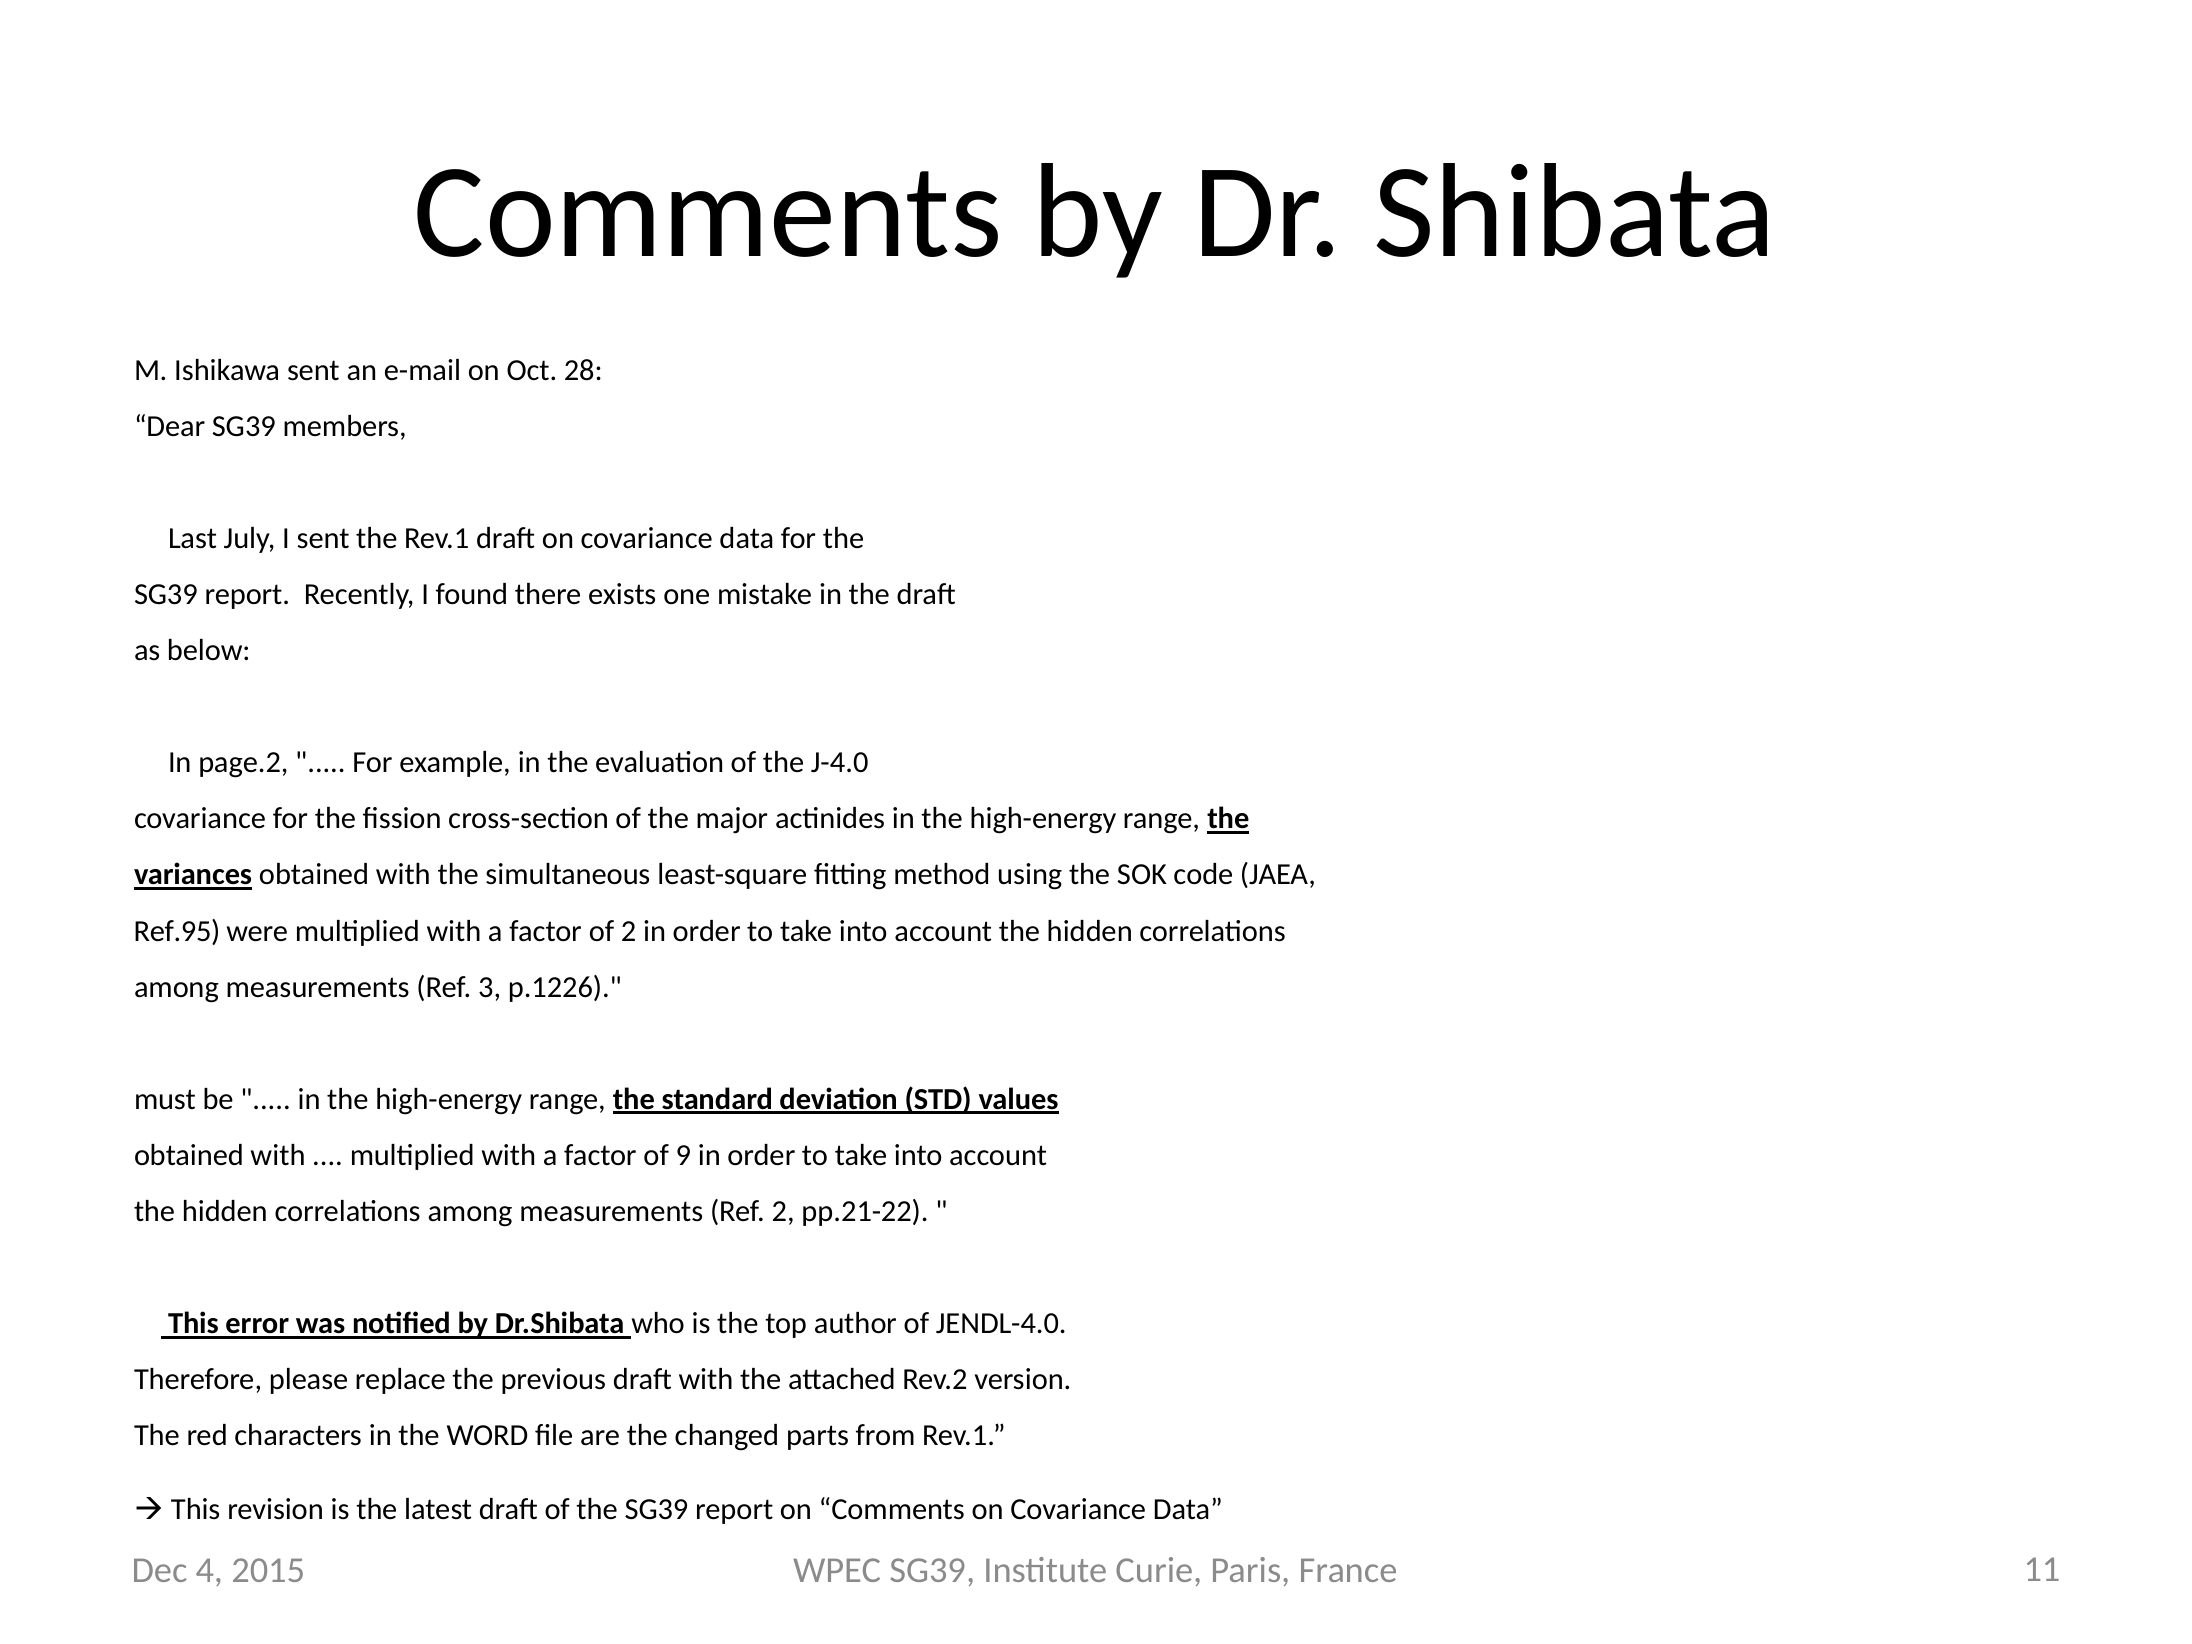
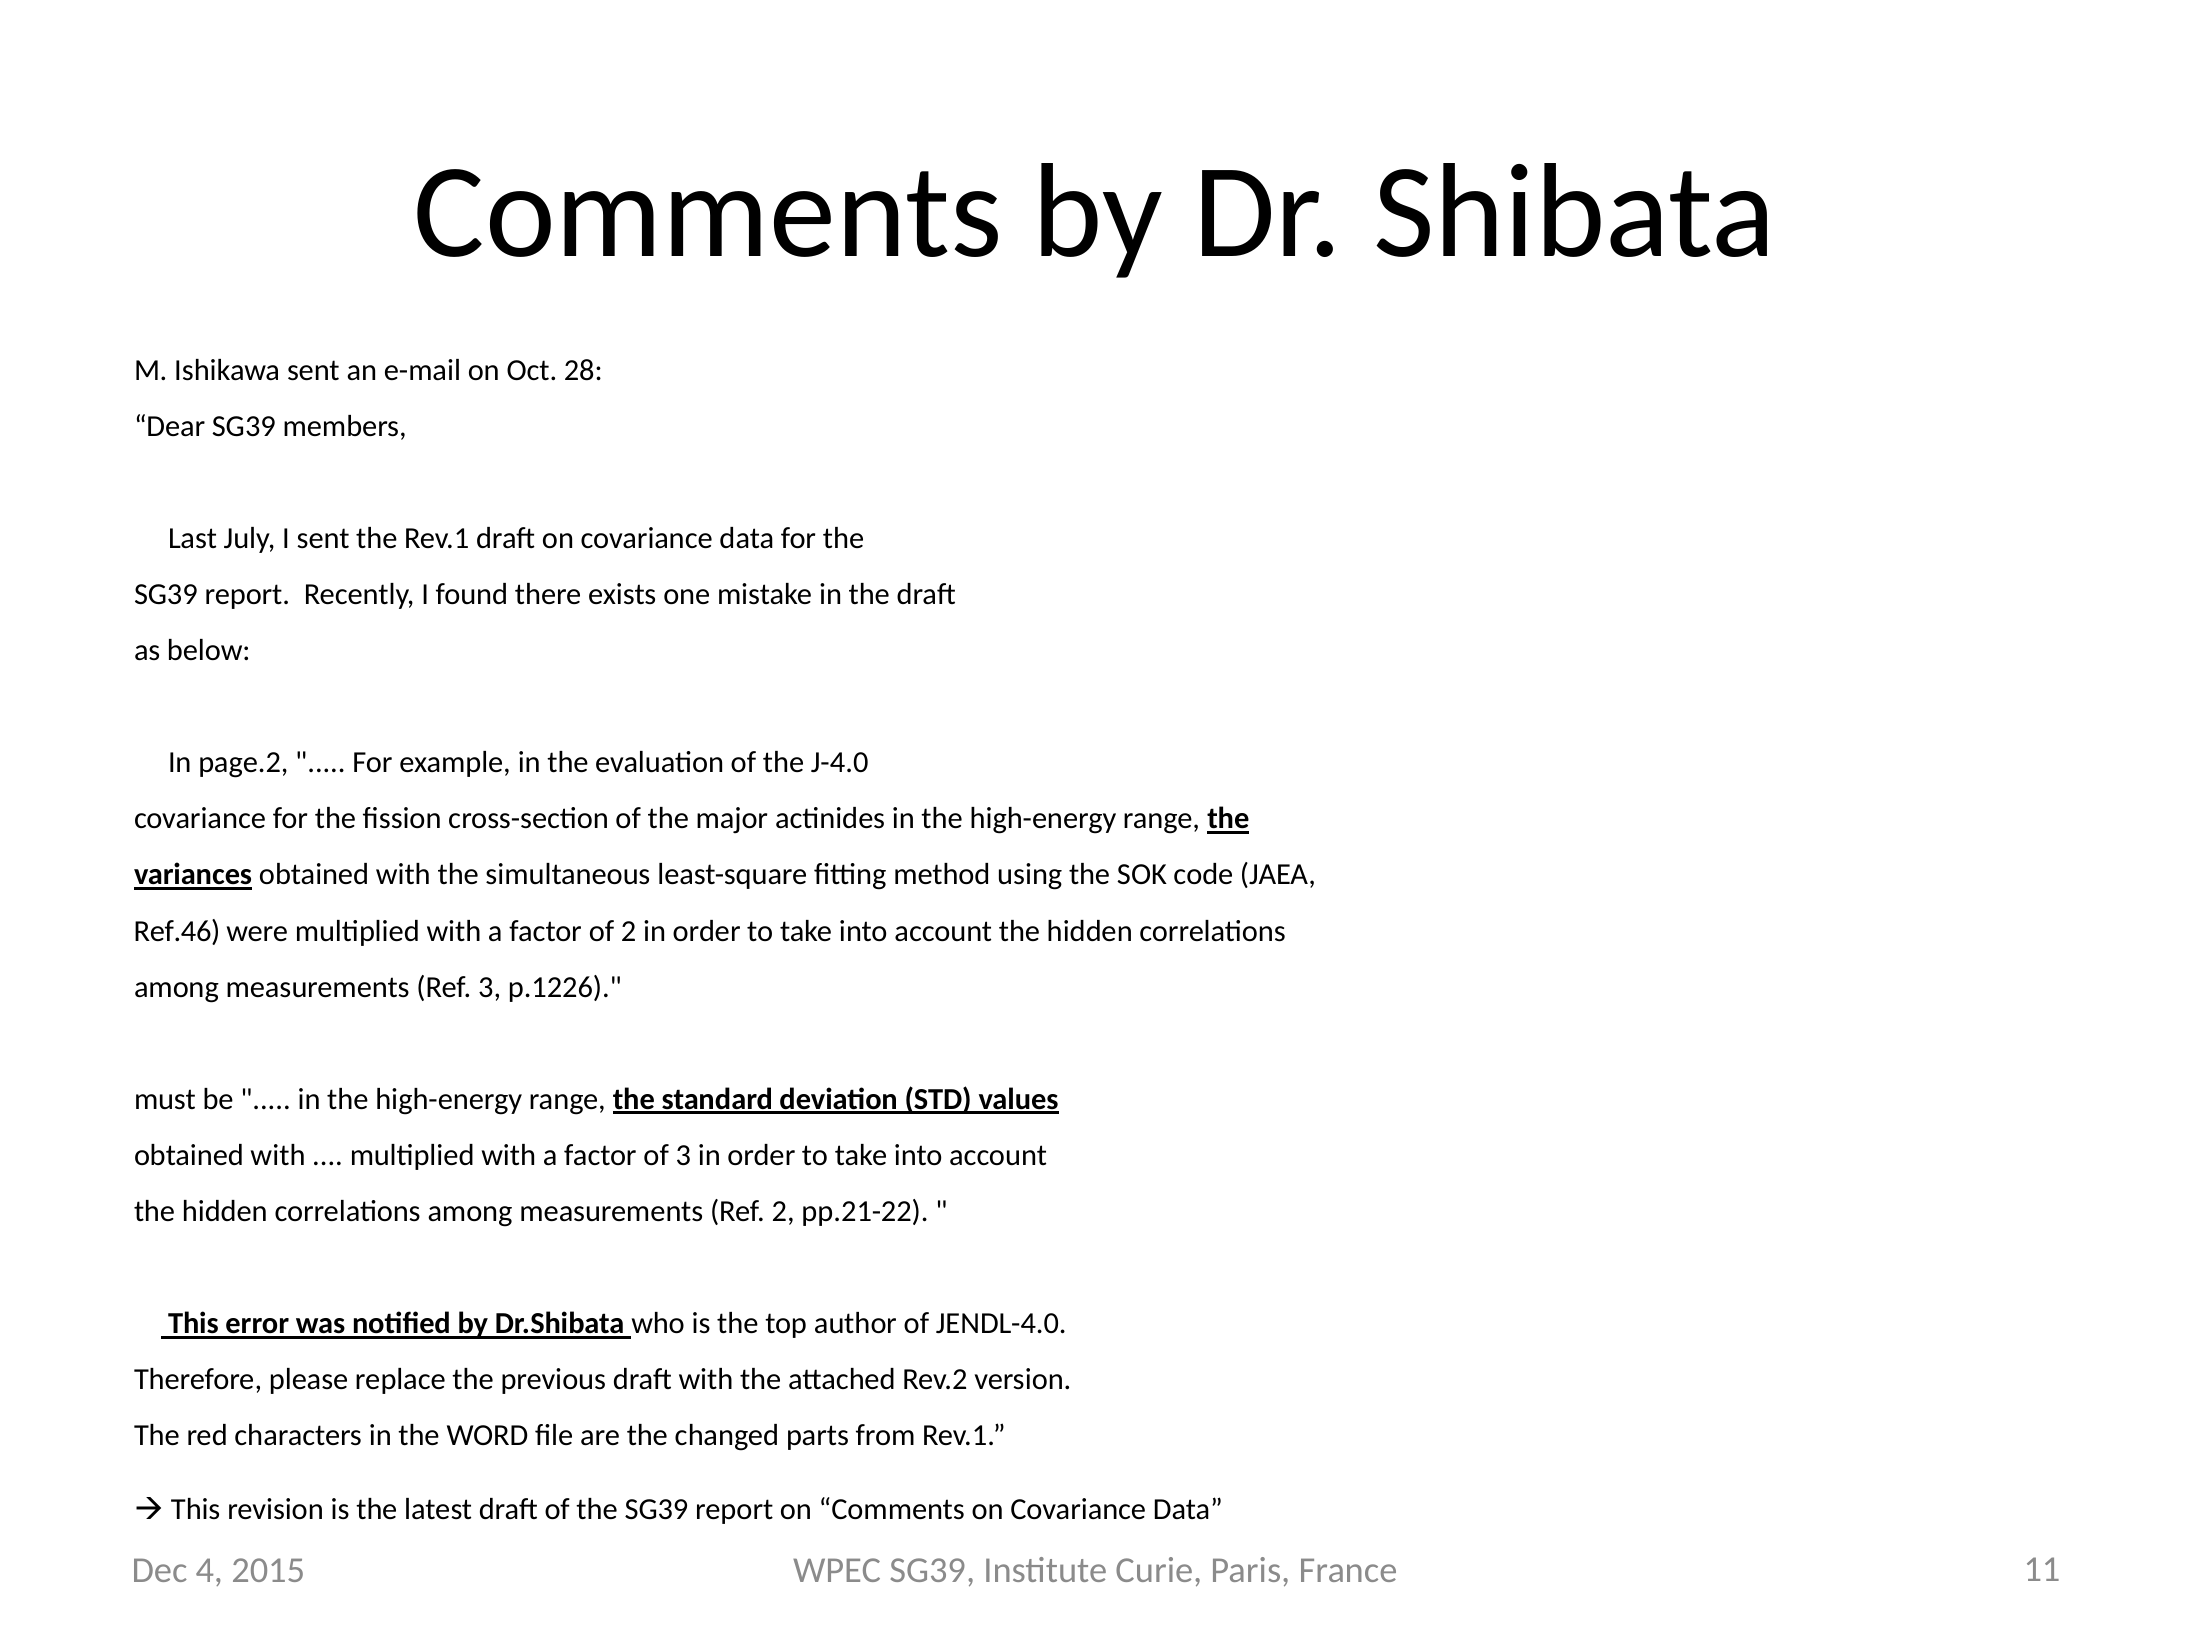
Ref.95: Ref.95 -> Ref.46
of 9: 9 -> 3
